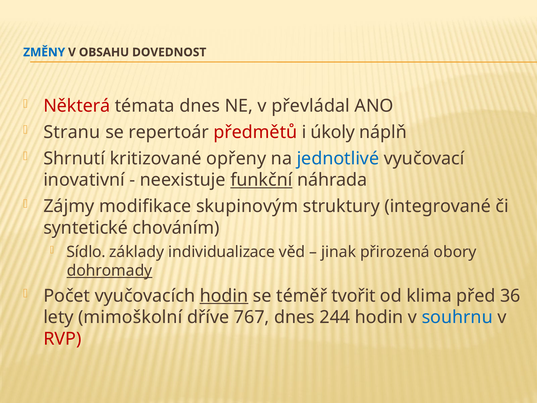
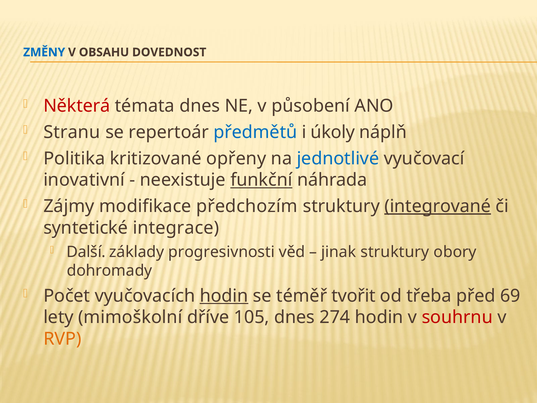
převládal: převládal -> působení
předmětů colour: red -> blue
Shrnutí: Shrnutí -> Politika
skupinovým: skupinovým -> předchozím
integrované underline: none -> present
chováním: chováním -> integrace
Sídlo: Sídlo -> Další
individualizace: individualizace -> progresivnosti
jinak přirozená: přirozená -> struktury
dohromady underline: present -> none
klima: klima -> třeba
36: 36 -> 69
767: 767 -> 105
244: 244 -> 274
souhrnu colour: blue -> red
RVP colour: red -> orange
